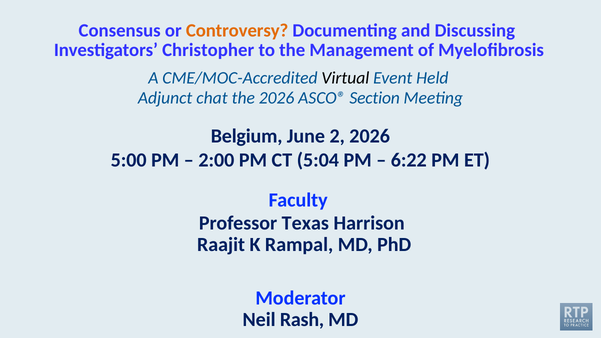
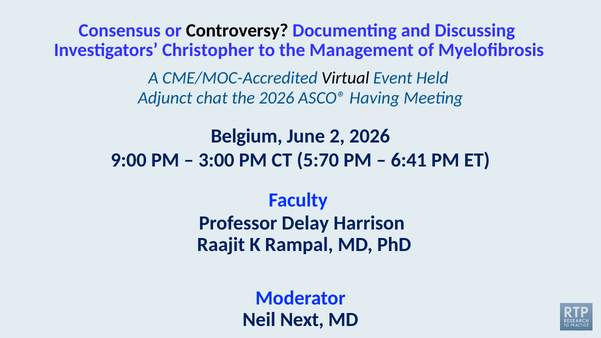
Controversy colour: orange -> black
Section: Section -> Having
5:00: 5:00 -> 9:00
2:00: 2:00 -> 3:00
5:04: 5:04 -> 5:70
6:22: 6:22 -> 6:41
Texas: Texas -> Delay
Rash: Rash -> Next
